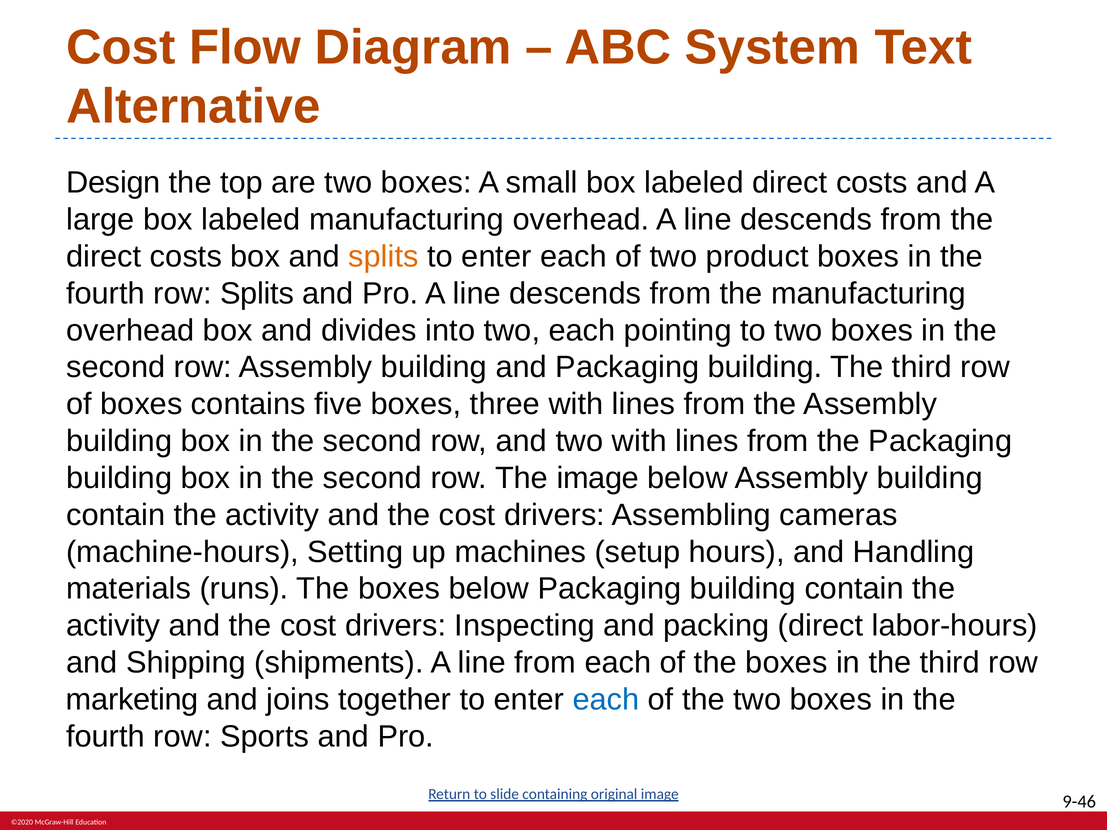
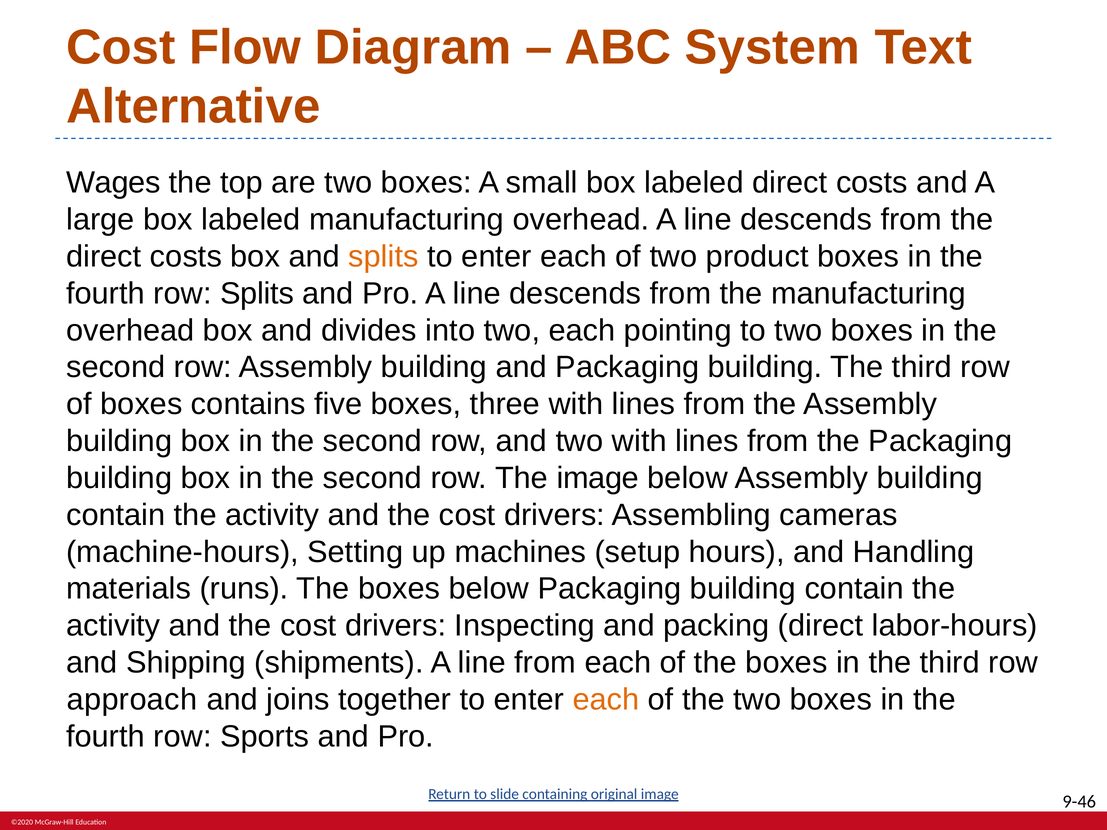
Design: Design -> Wages
marketing: marketing -> approach
each at (606, 700) colour: blue -> orange
